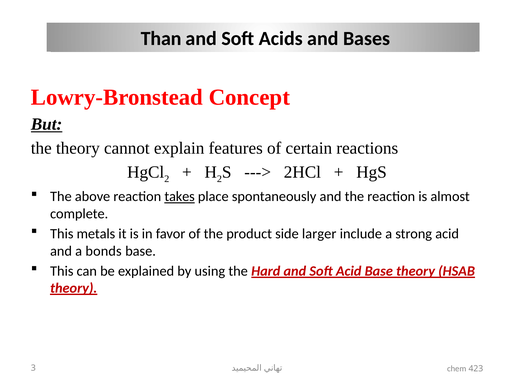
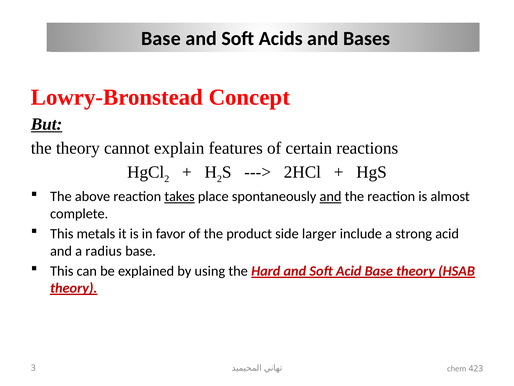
Than at (161, 39): Than -> Base
and at (331, 196) underline: none -> present
bonds: bonds -> radius
